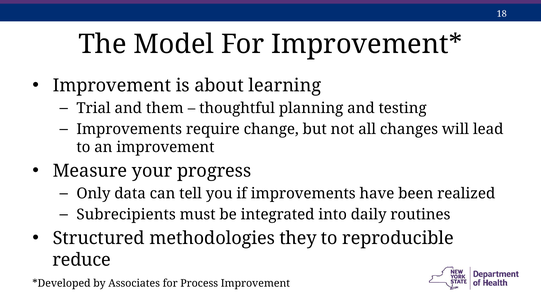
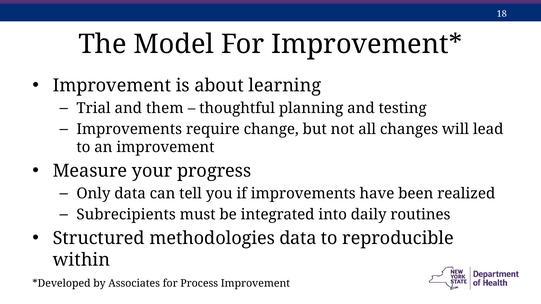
methodologies they: they -> data
reduce: reduce -> within
